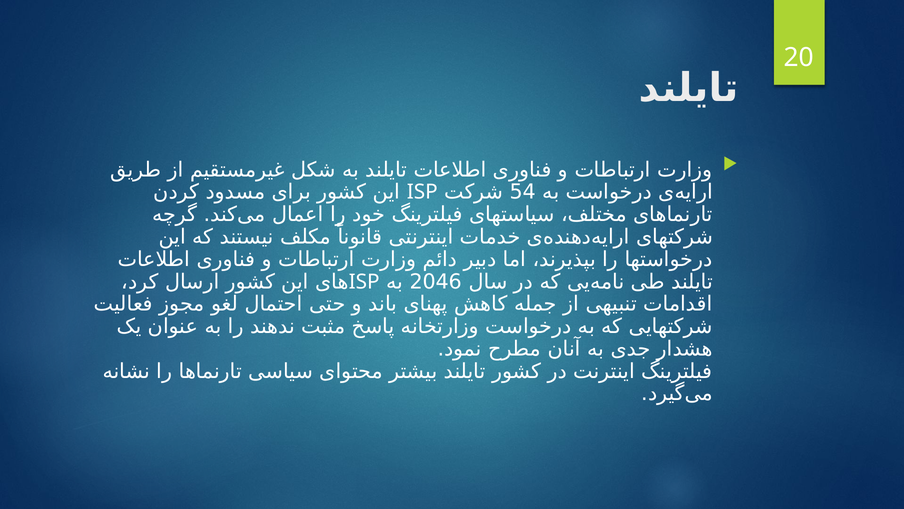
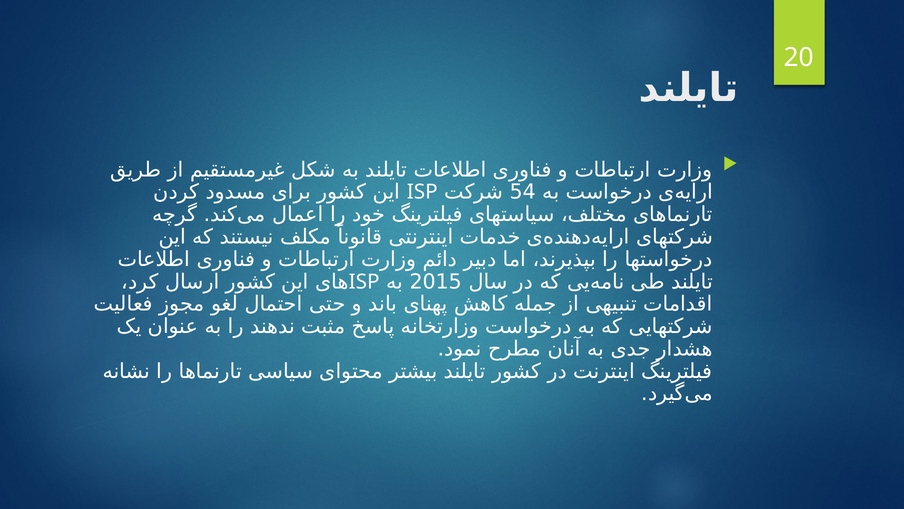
2046: 2046 -> 2015
